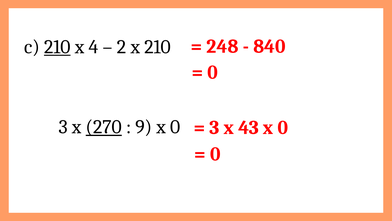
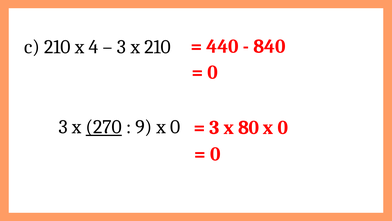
248: 248 -> 440
210 at (57, 47) underline: present -> none
2 at (121, 47): 2 -> 3
43: 43 -> 80
